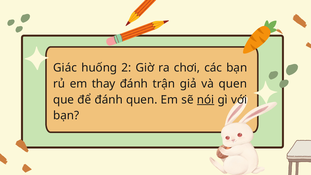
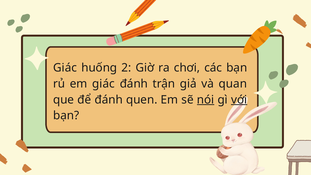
em thay: thay -> giác
và quen: quen -> quan
với underline: none -> present
